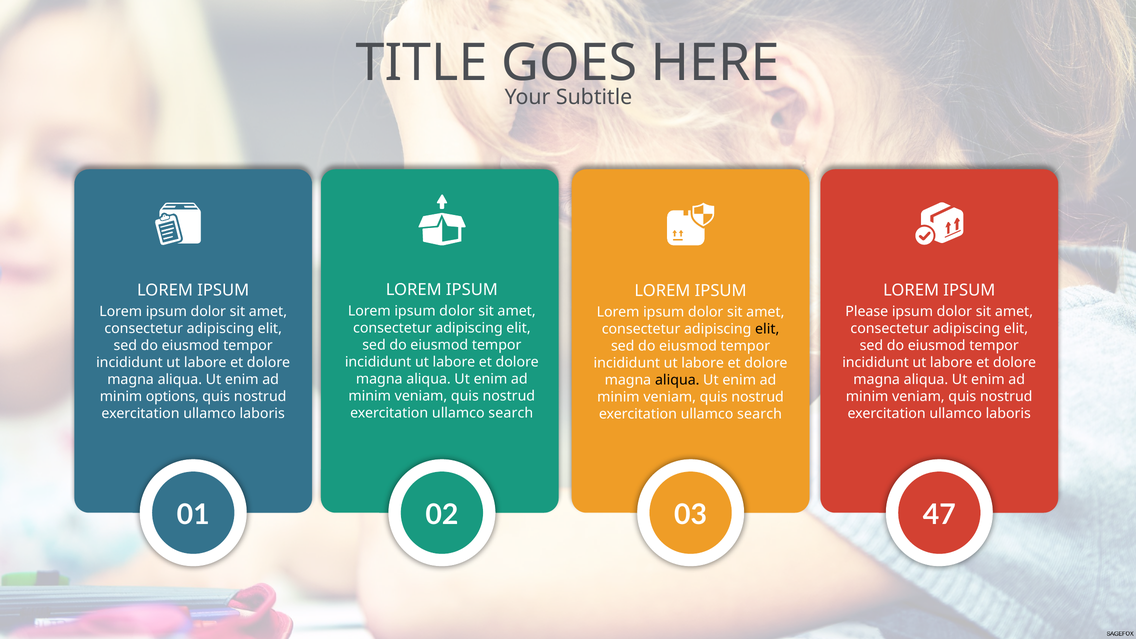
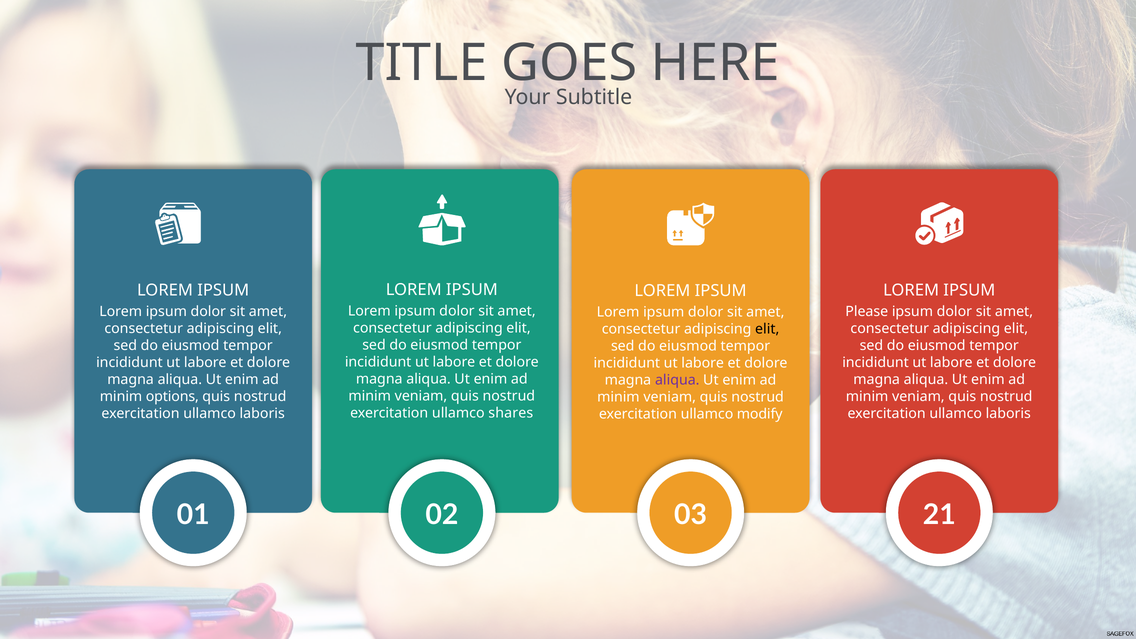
aliqua at (677, 380) colour: black -> purple
search at (511, 413): search -> shares
search at (760, 414): search -> modify
47: 47 -> 21
